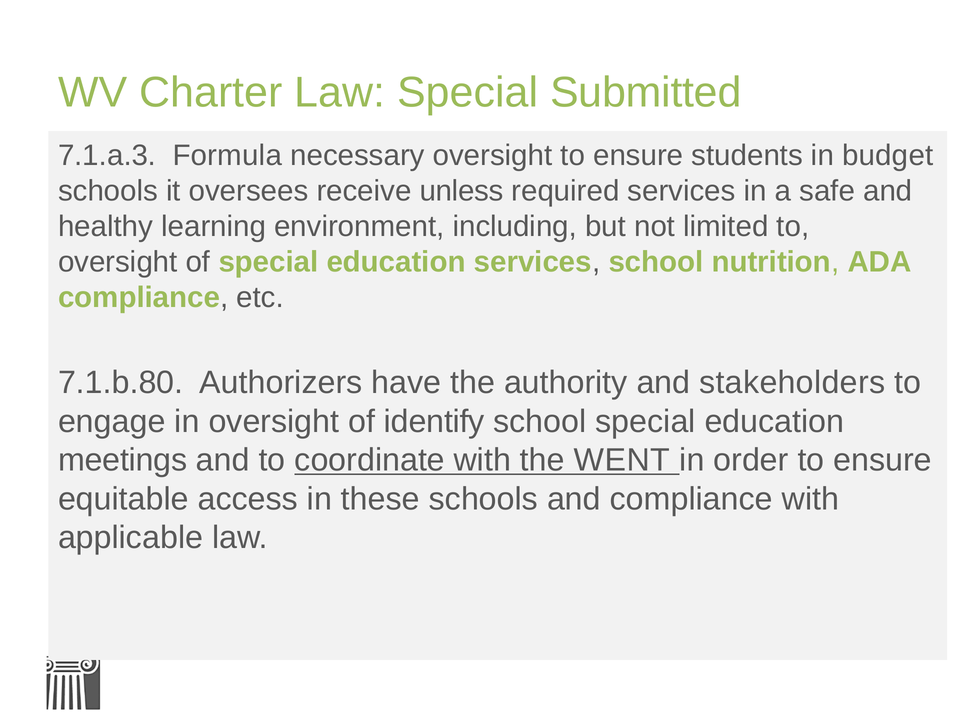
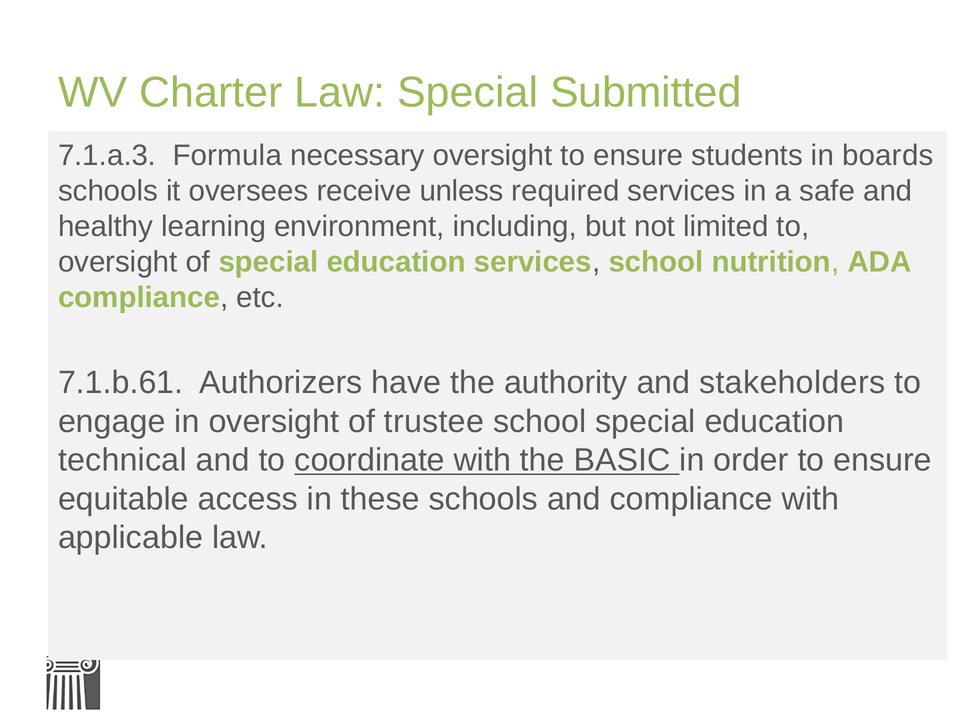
budget: budget -> boards
7.1.b.80: 7.1.b.80 -> 7.1.b.61
identify: identify -> trustee
meetings: meetings -> technical
WENT: WENT -> BASIC
